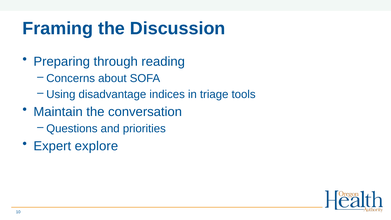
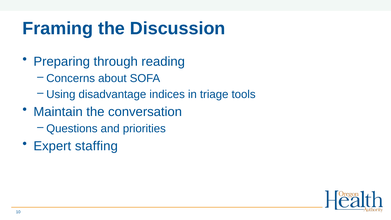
explore: explore -> staffing
